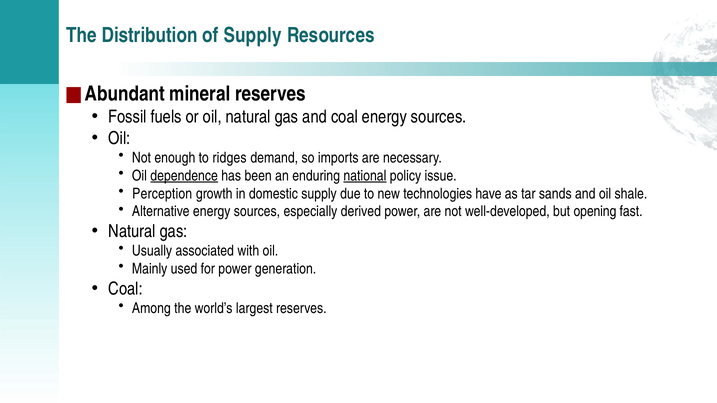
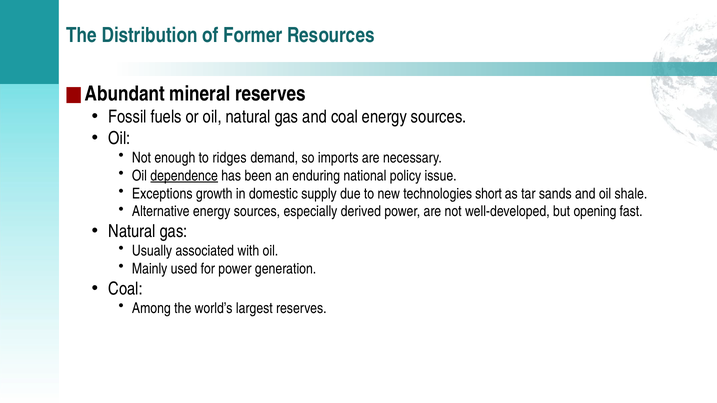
of Supply: Supply -> Former
national underline: present -> none
Perception: Perception -> Exceptions
have: have -> short
